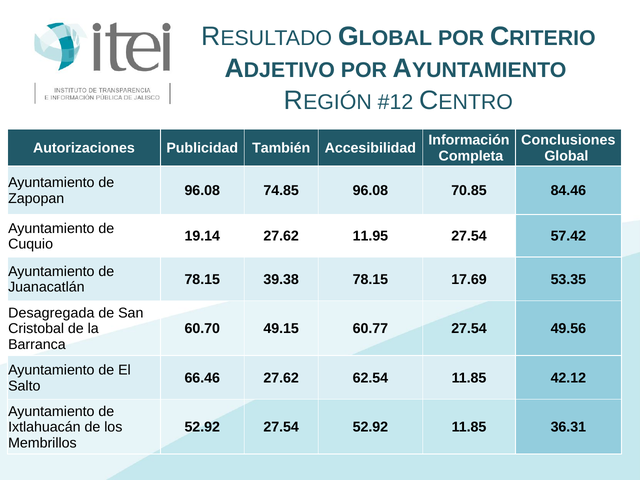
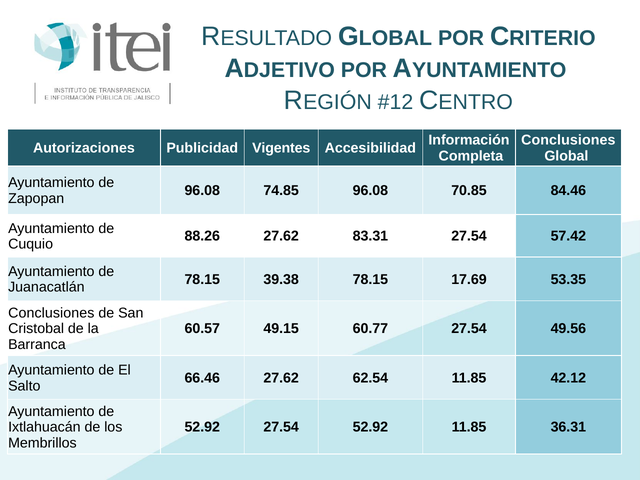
También: También -> Vigentes
19.14: 19.14 -> 88.26
11.95: 11.95 -> 83.31
Desagregada at (51, 313): Desagregada -> Conclusiones
60.70: 60.70 -> 60.57
